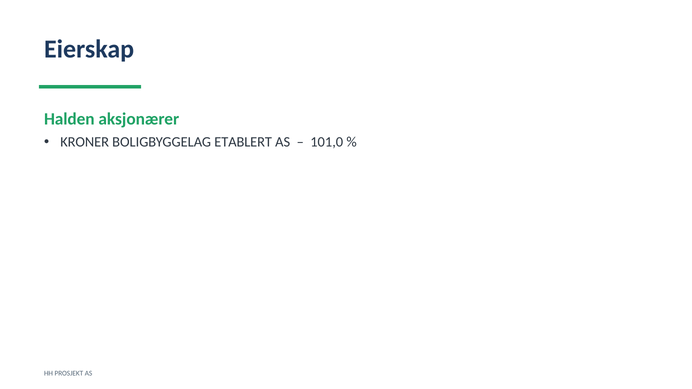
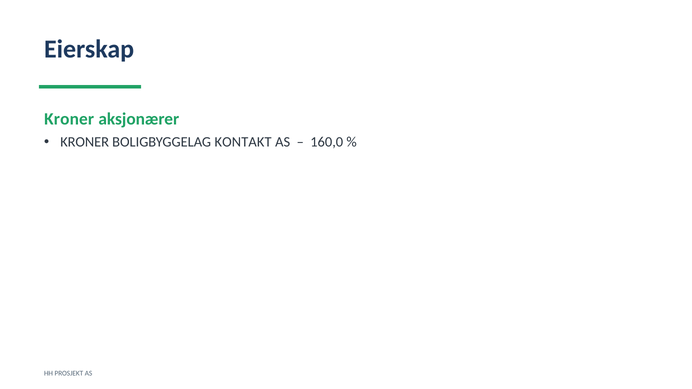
Halden at (69, 119): Halden -> Kroner
ETABLERT: ETABLERT -> KONTAKT
101,0: 101,0 -> 160,0
